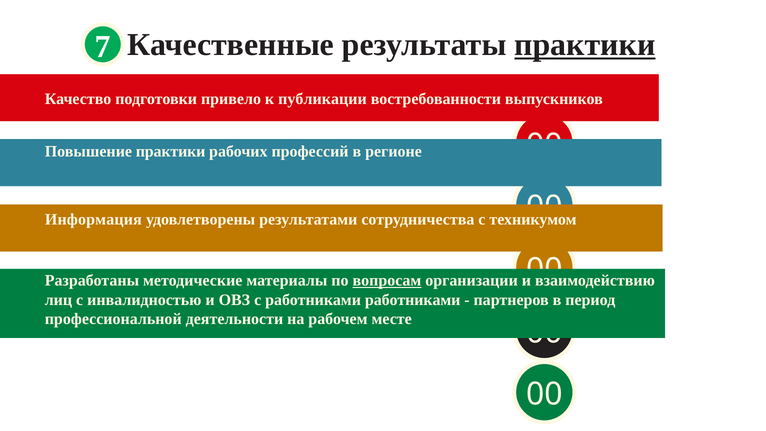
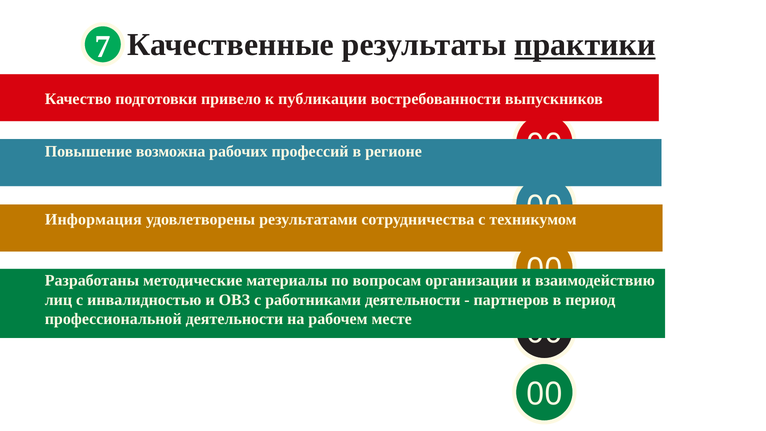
Повышение практики: практики -> возможна
вопросам underline: present -> none
работниками работниками: работниками -> деятельности
